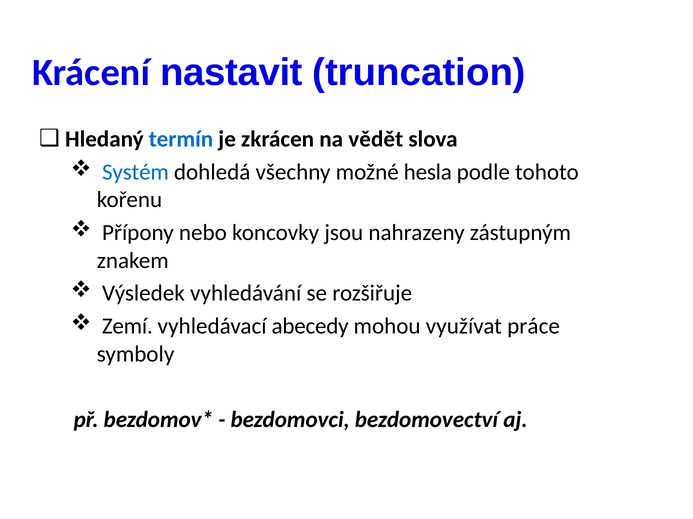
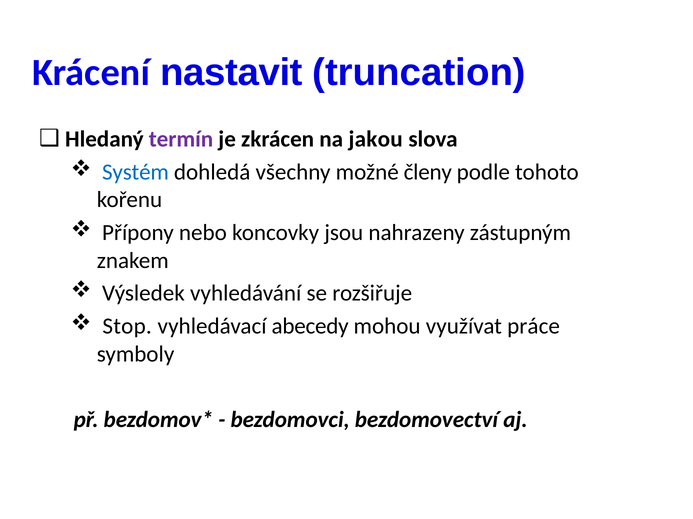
termín colour: blue -> purple
vědět: vědět -> jakou
hesla: hesla -> členy
Zemí: Zemí -> Stop
